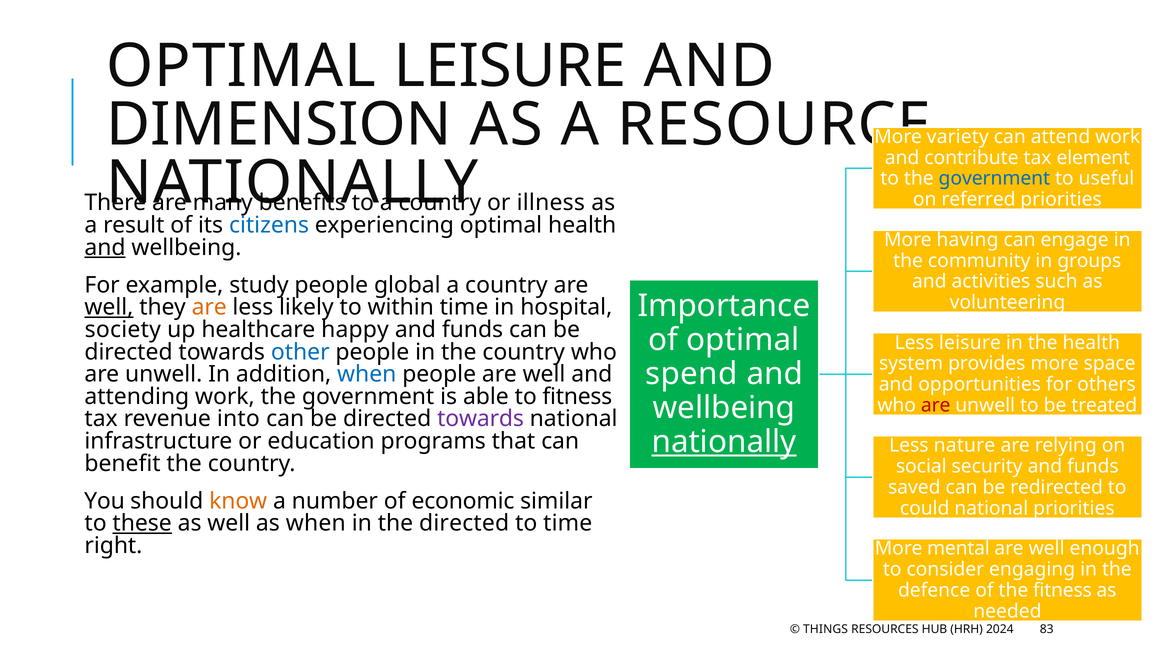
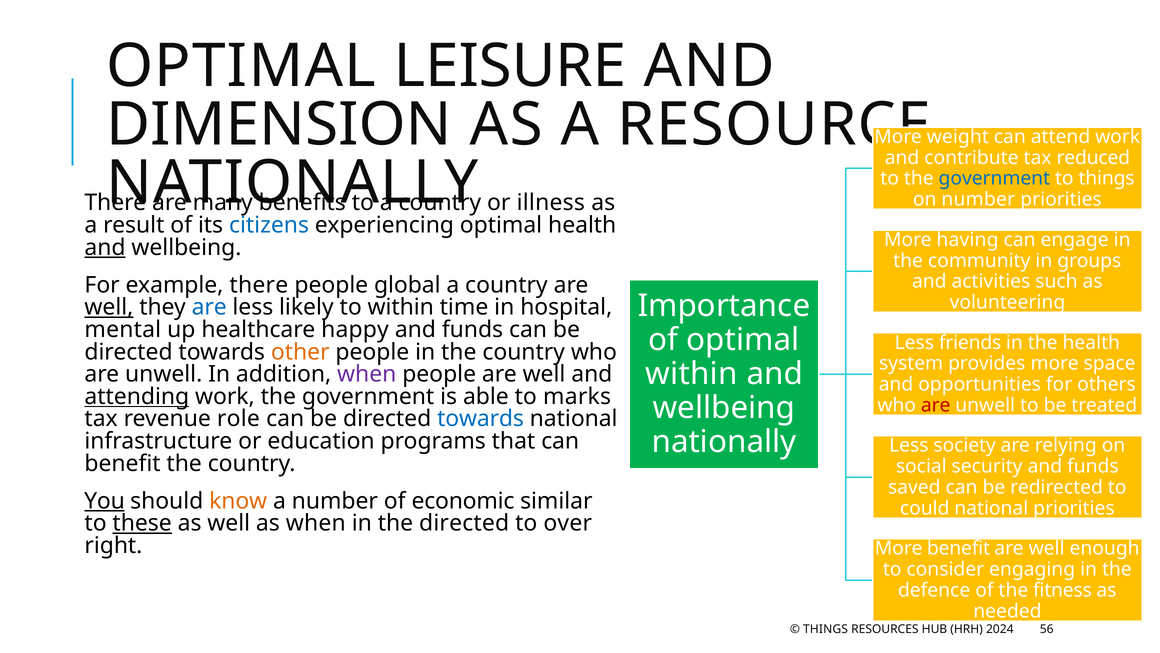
variety: variety -> weight
element: element -> reduced
to useful: useful -> things
referred at (978, 199): referred -> number
example study: study -> there
are at (209, 307) colour: orange -> blue
society: society -> mental
Less leisure: leisure -> friends
other colour: blue -> orange
spend at (691, 374): spend -> within
when at (367, 374) colour: blue -> purple
attending underline: none -> present
to fitness: fitness -> marks
into: into -> role
towards at (481, 419) colour: purple -> blue
nationally at (724, 441) underline: present -> none
nature: nature -> society
You underline: none -> present
to time: time -> over
mental at (958, 548): mental -> benefit
83: 83 -> 56
